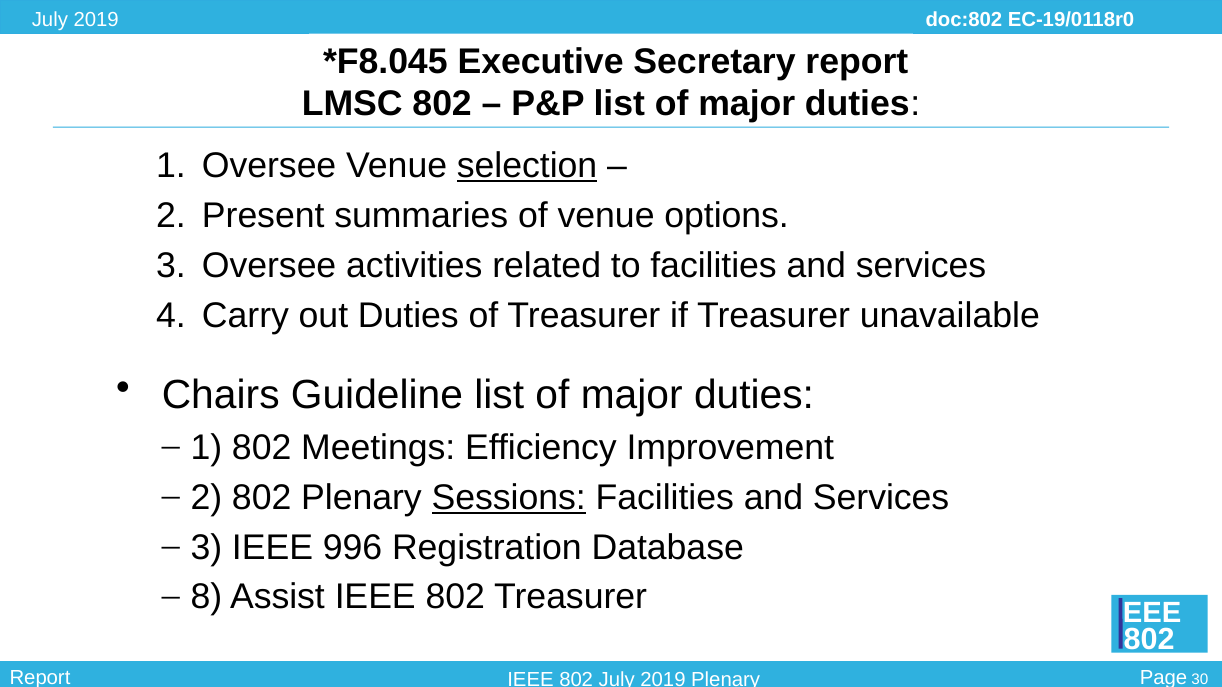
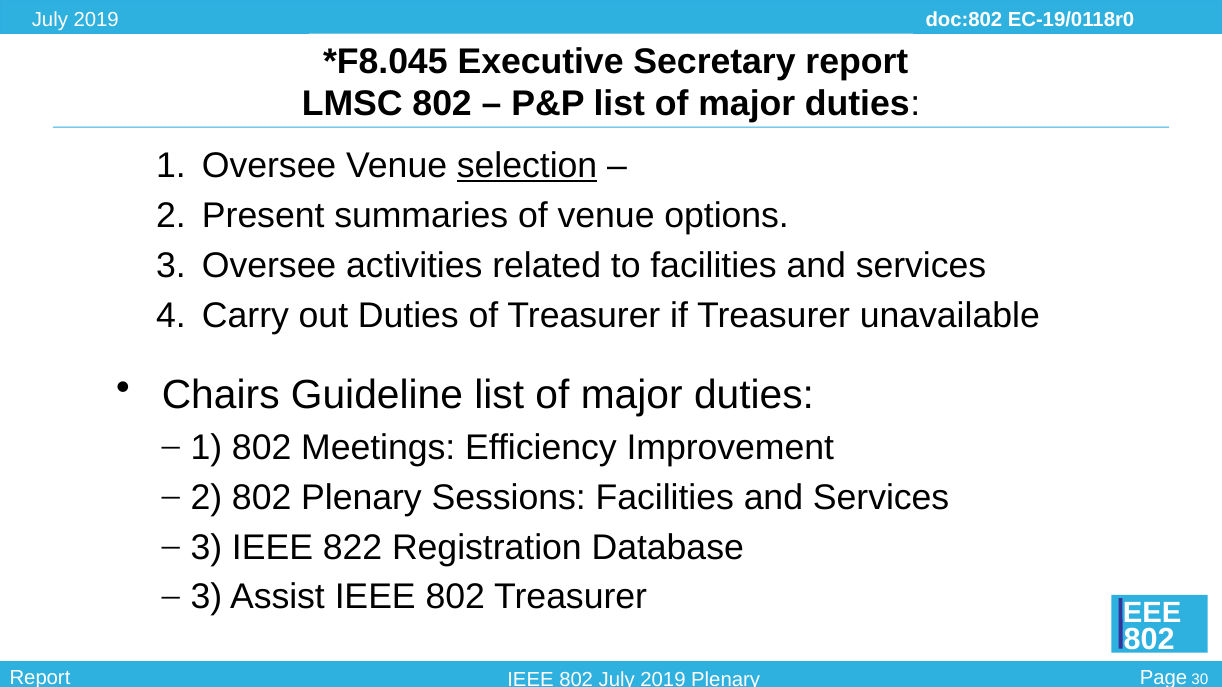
Sessions underline: present -> none
996: 996 -> 822
8 at (206, 598): 8 -> 3
